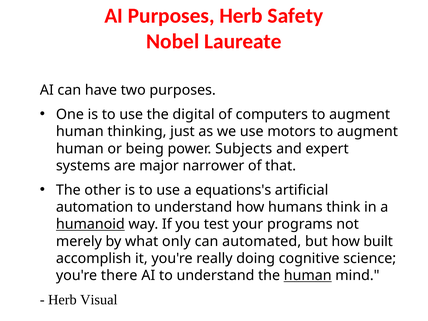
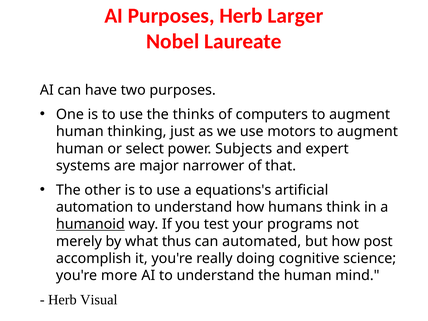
Safety: Safety -> Larger
digital: digital -> thinks
being: being -> select
only: only -> thus
built: built -> post
there: there -> more
human at (308, 276) underline: present -> none
